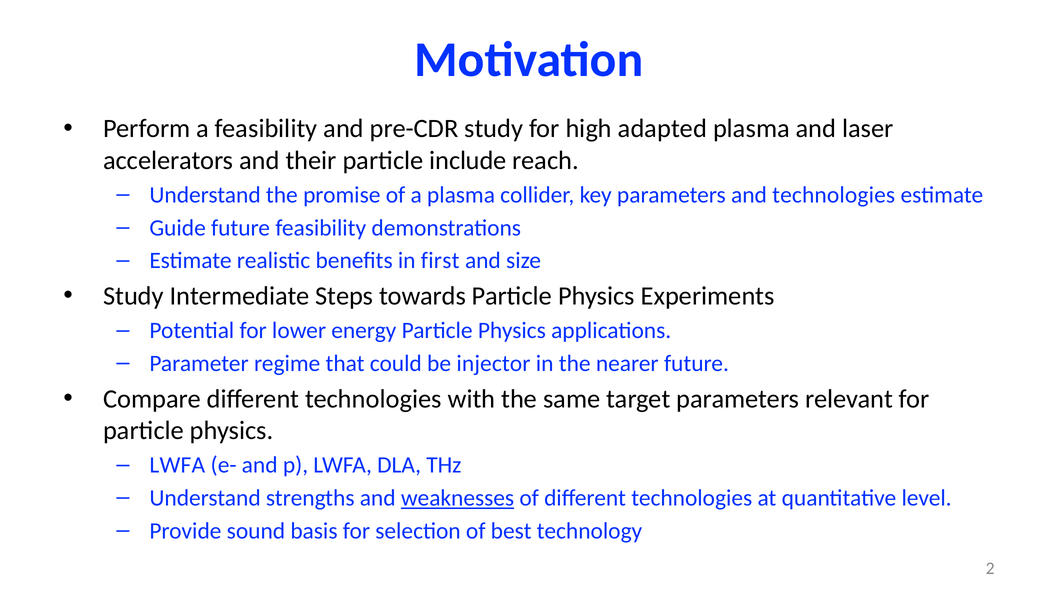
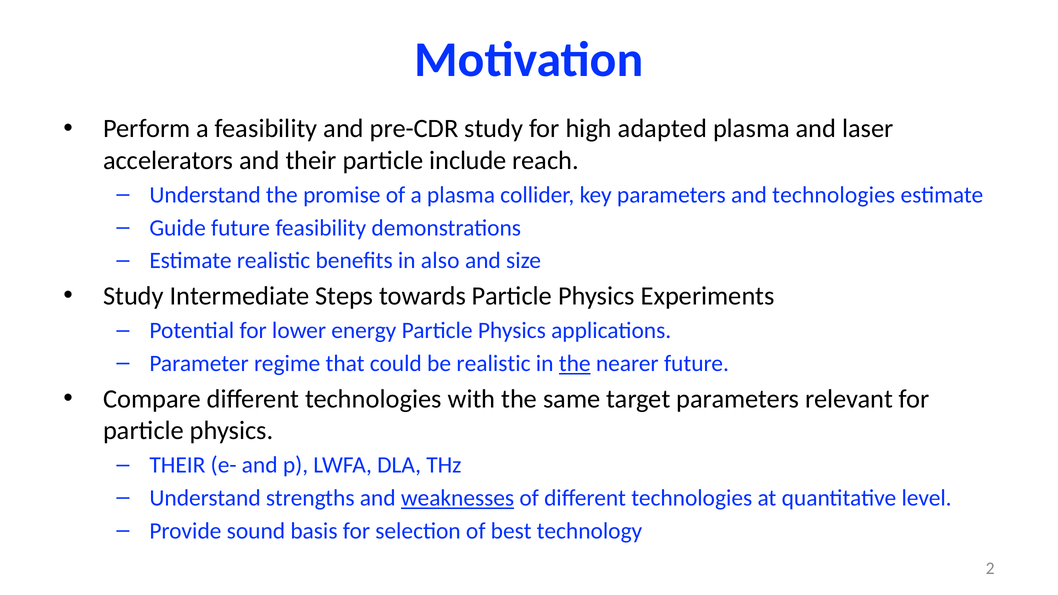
first: first -> also
be injector: injector -> realistic
the at (575, 364) underline: none -> present
LWFA at (177, 465): LWFA -> THEIR
